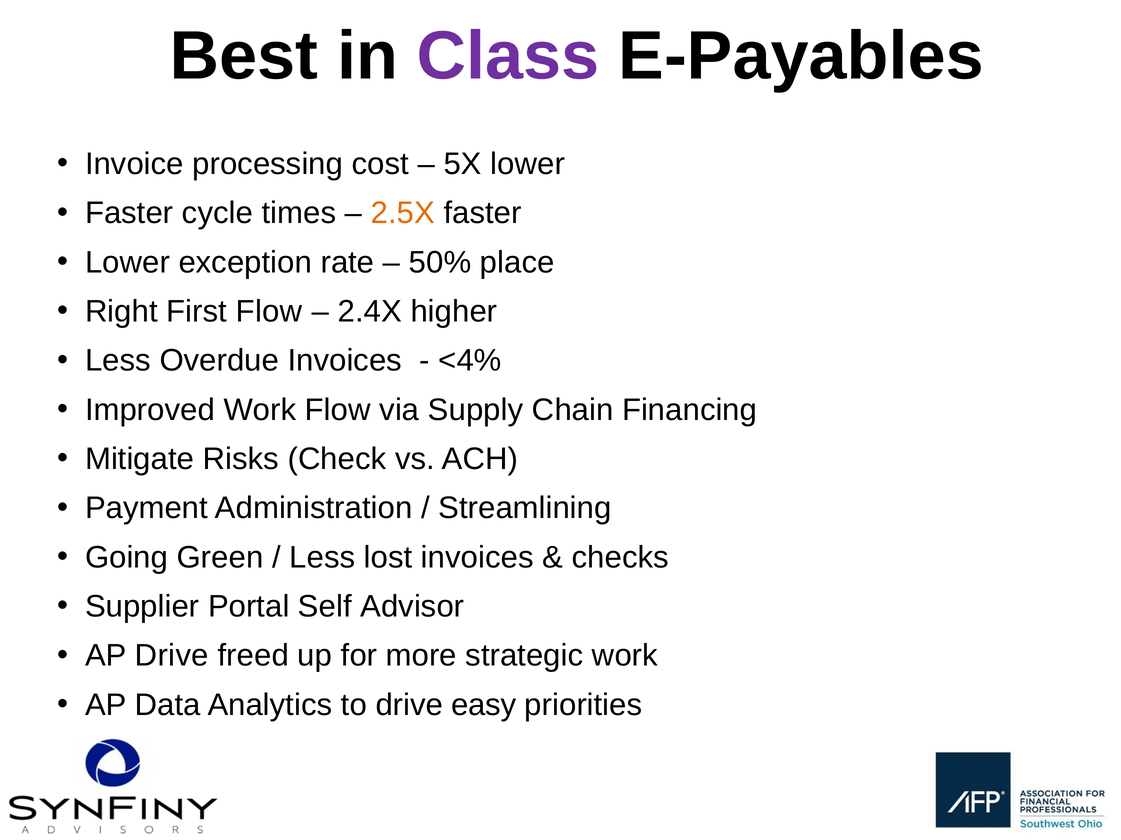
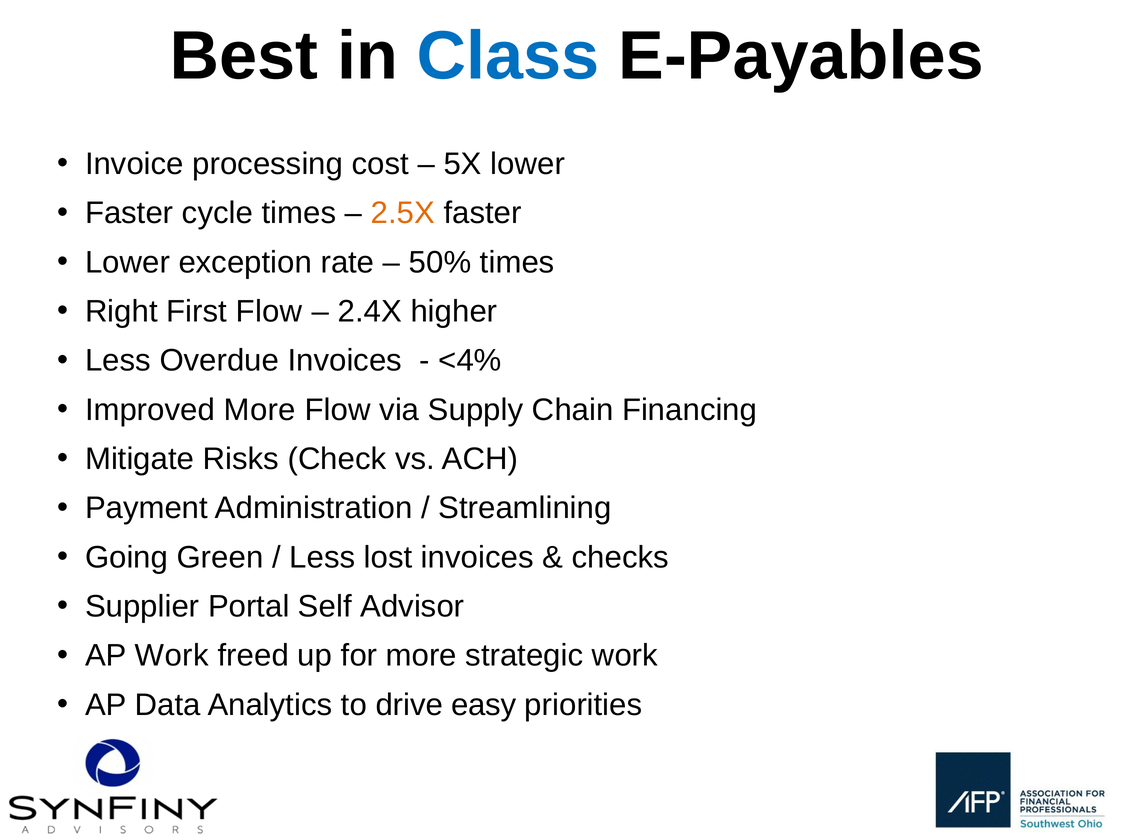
Class colour: purple -> blue
50% place: place -> times
Improved Work: Work -> More
AP Drive: Drive -> Work
